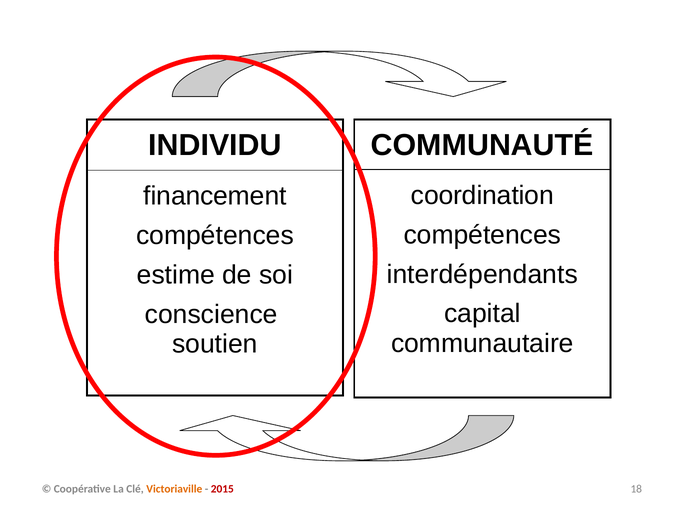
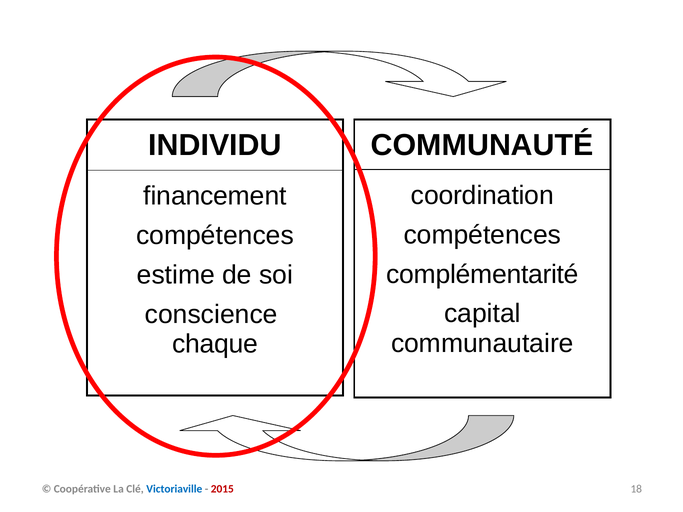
interdépendants: interdépendants -> complémentarité
soutien: soutien -> chaque
Victoriaville colour: orange -> blue
